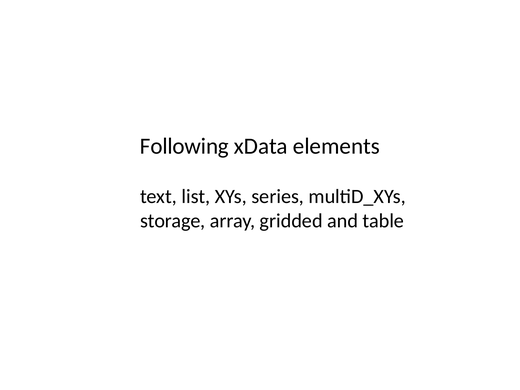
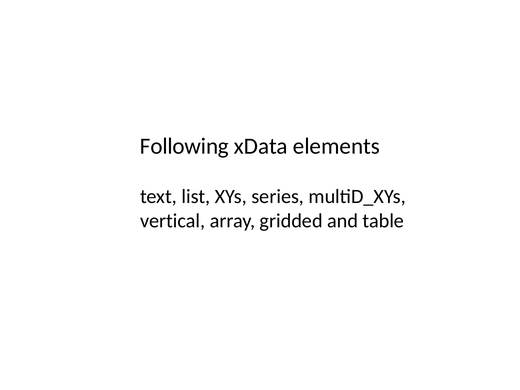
storage: storage -> vertical
